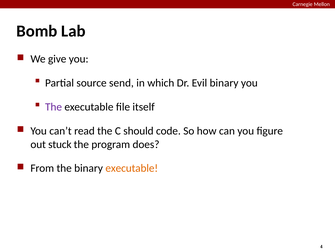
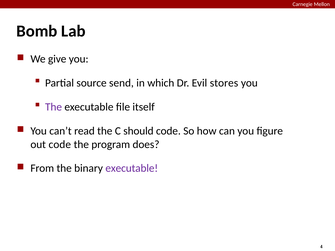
Evil binary: binary -> stores
out stuck: stuck -> code
executable at (132, 168) colour: orange -> purple
